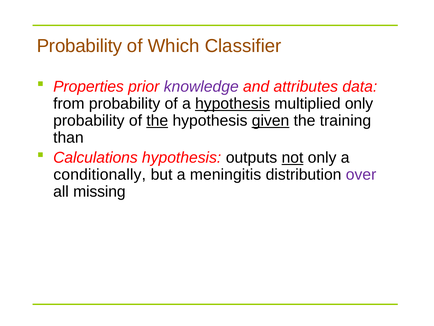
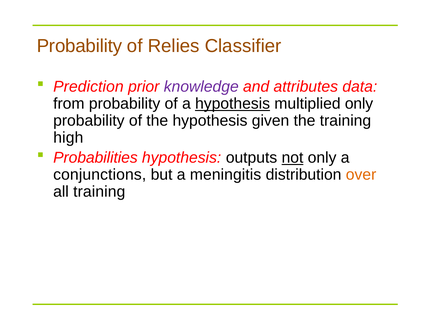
Which: Which -> Relies
Properties: Properties -> Prediction
the at (157, 120) underline: present -> none
given underline: present -> none
than: than -> high
Calculations: Calculations -> Probabilities
conditionally: conditionally -> conjunctions
over colour: purple -> orange
all missing: missing -> training
